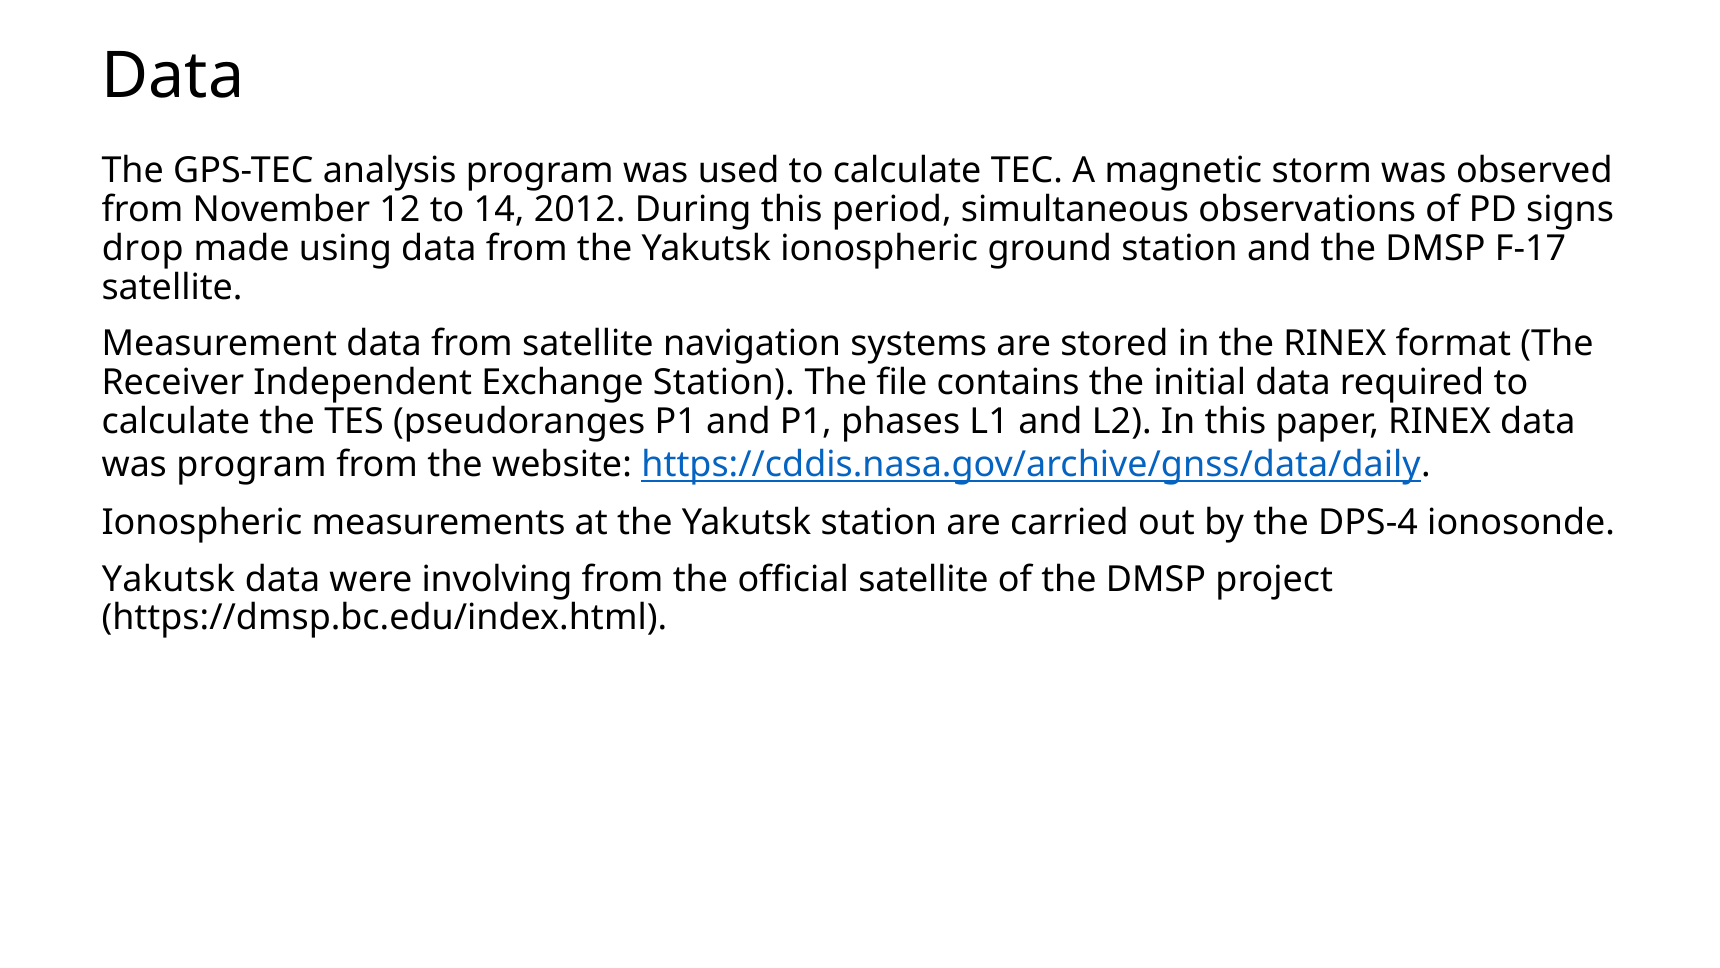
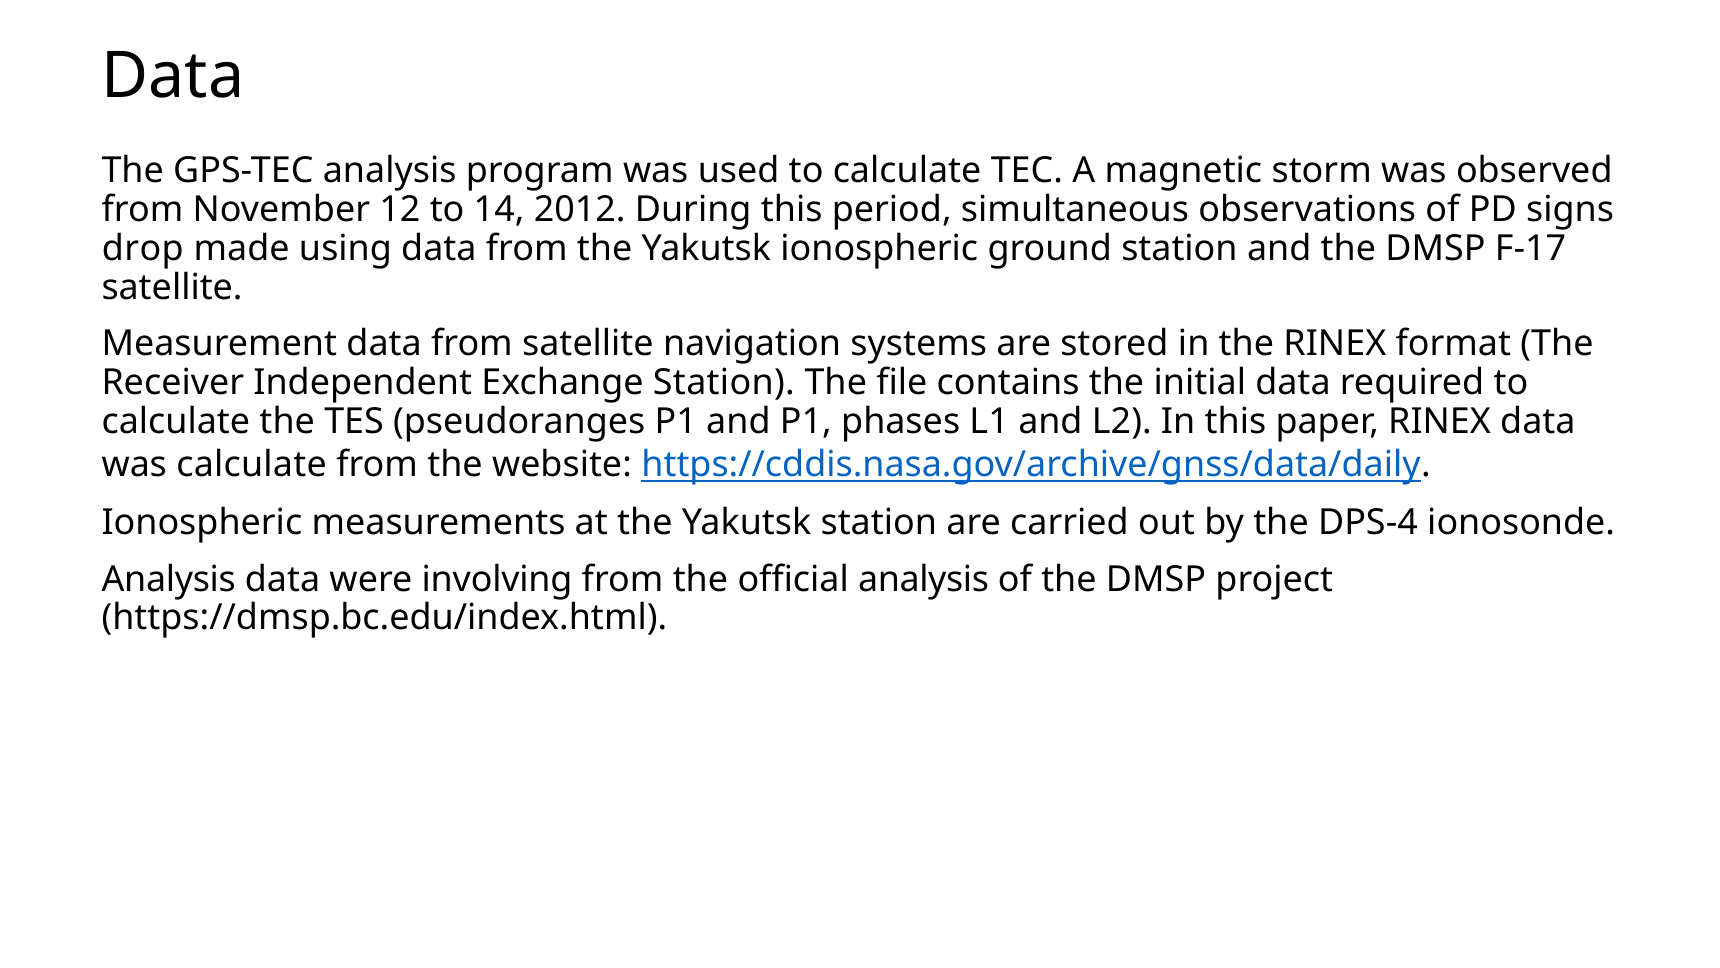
was program: program -> calculate
Yakutsk at (168, 579): Yakutsk -> Analysis
official satellite: satellite -> analysis
